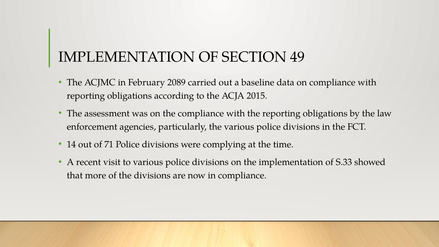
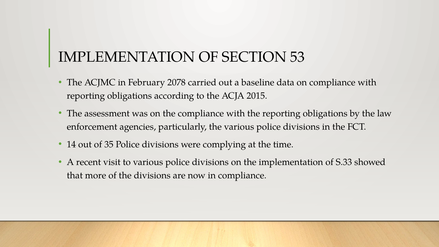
49: 49 -> 53
2089: 2089 -> 2078
71: 71 -> 35
